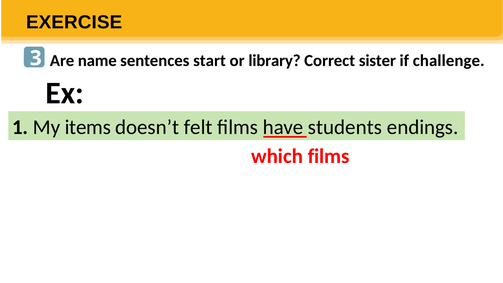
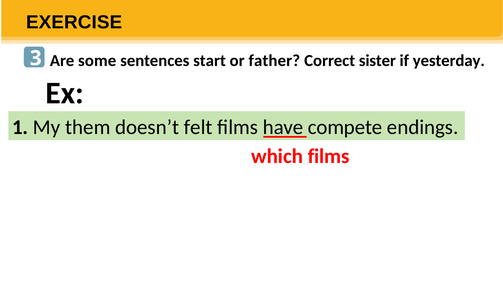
name: name -> some
library: library -> father
challenge: challenge -> yesterday
items: items -> them
students: students -> compete
